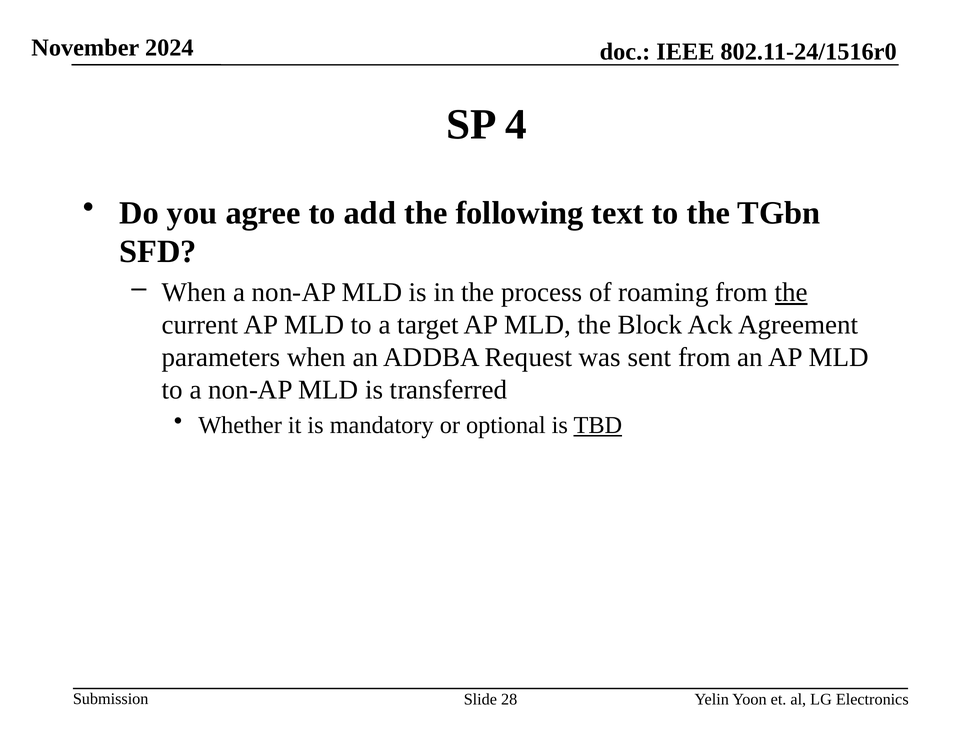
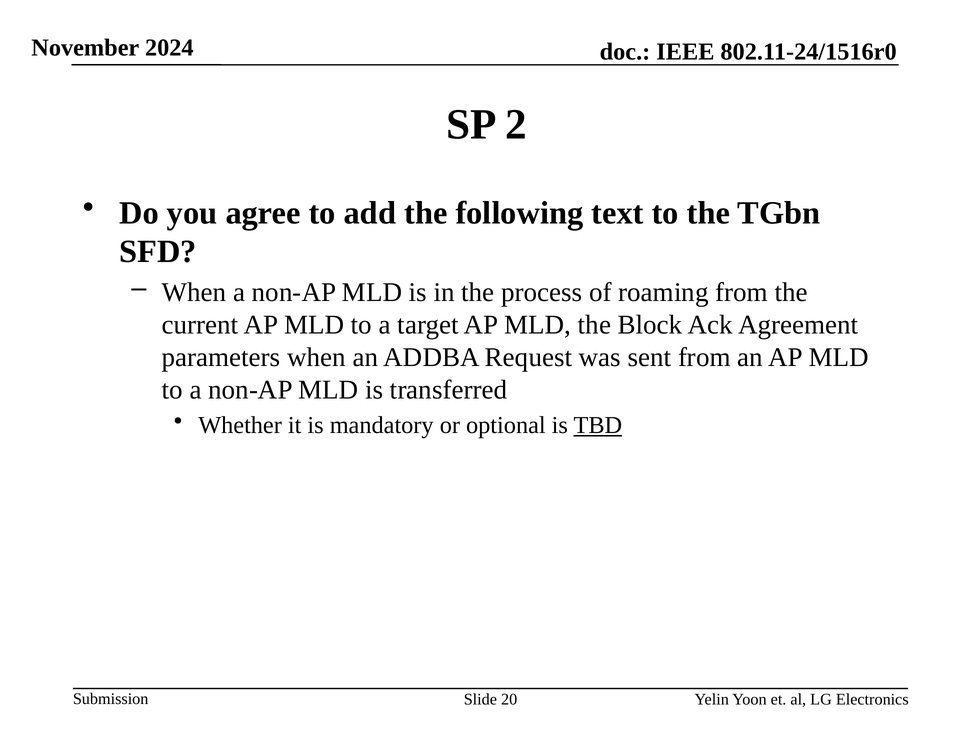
4: 4 -> 2
the at (791, 293) underline: present -> none
28: 28 -> 20
